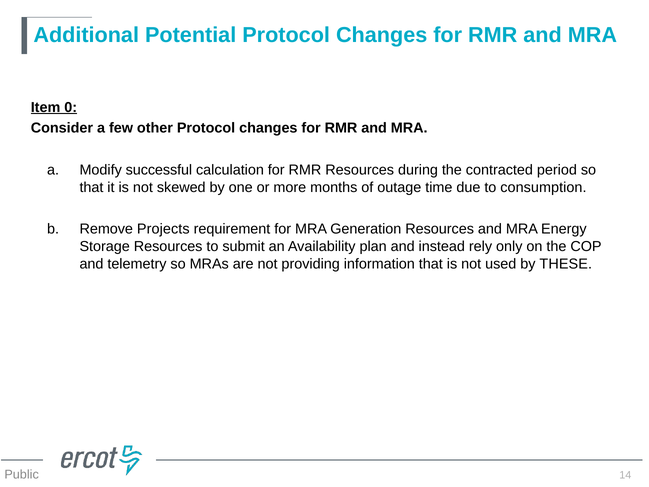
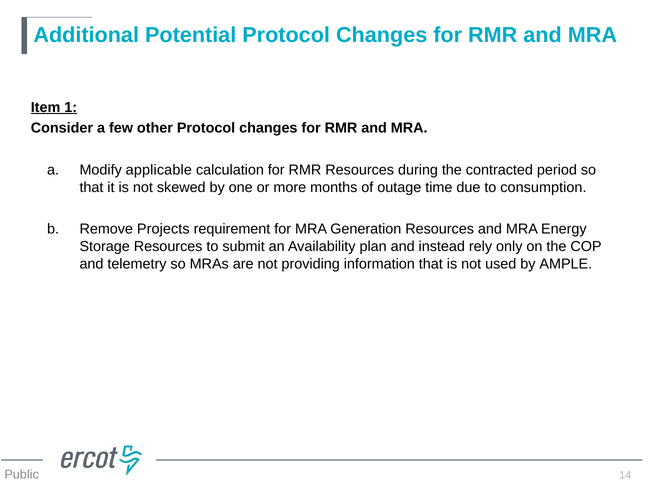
0: 0 -> 1
successful: successful -> applicable
THESE: THESE -> AMPLE
